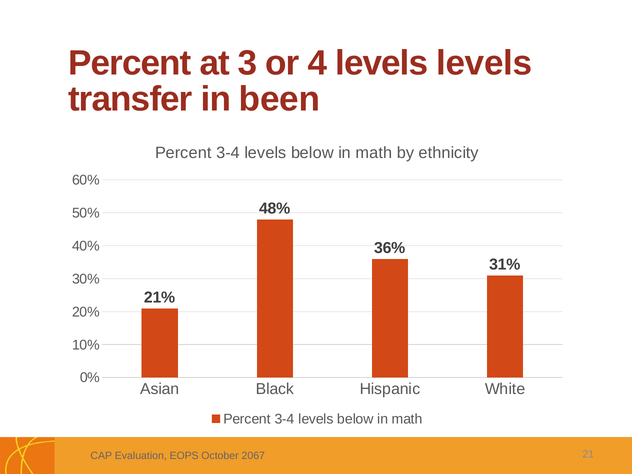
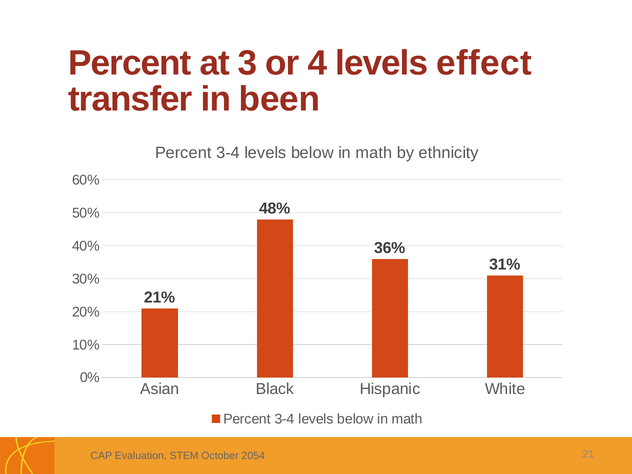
levels levels: levels -> effect
EOPS: EOPS -> STEM
2067: 2067 -> 2054
